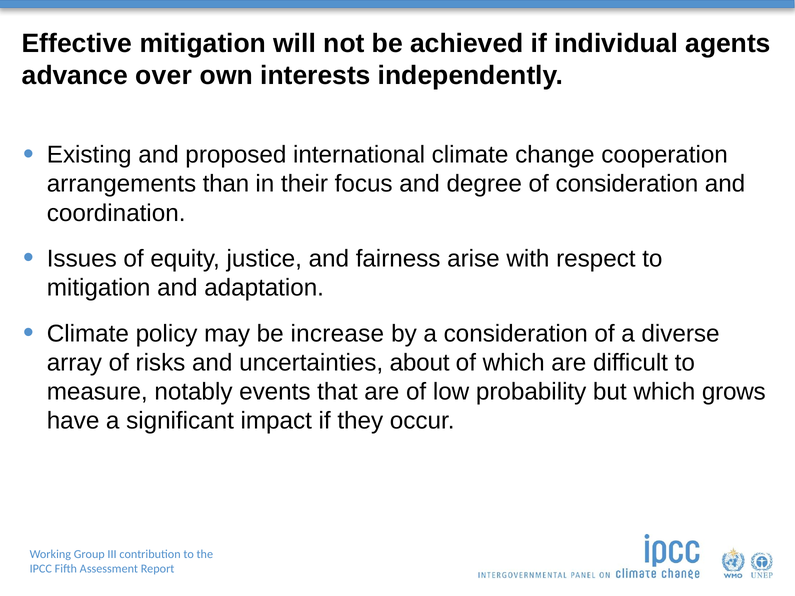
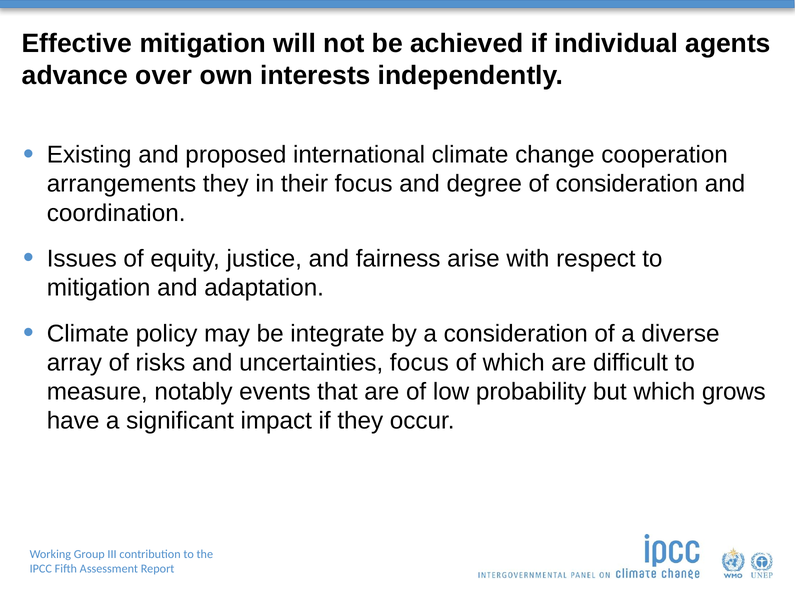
arrangements than: than -> they
increase: increase -> integrate
uncertainties about: about -> focus
